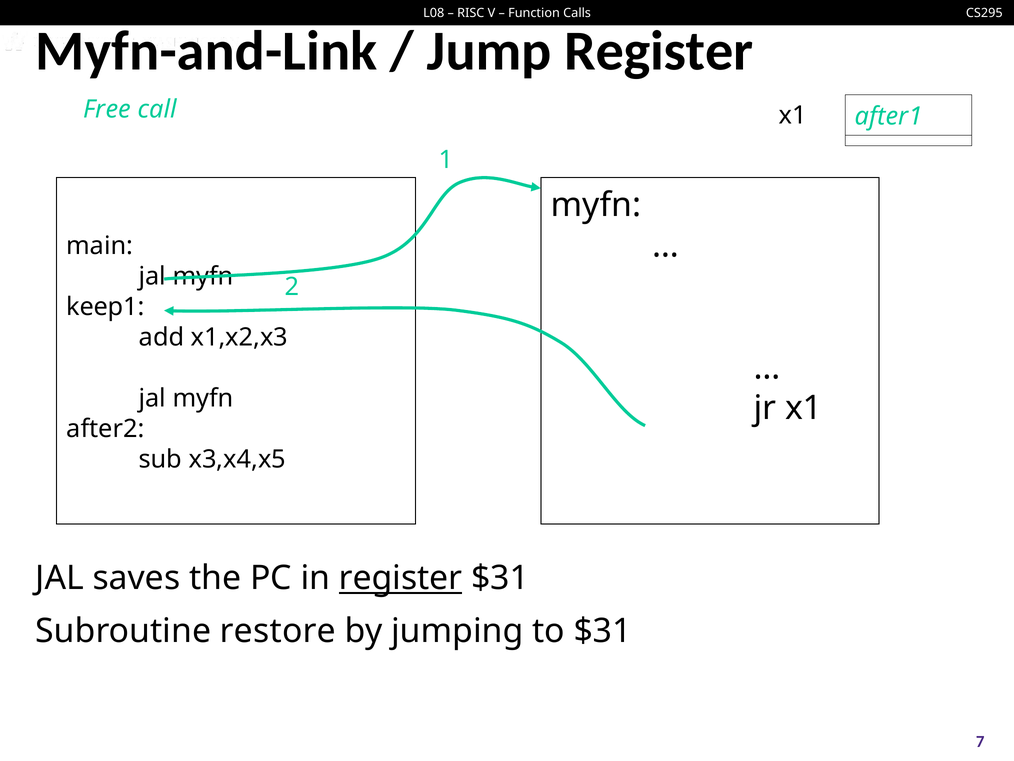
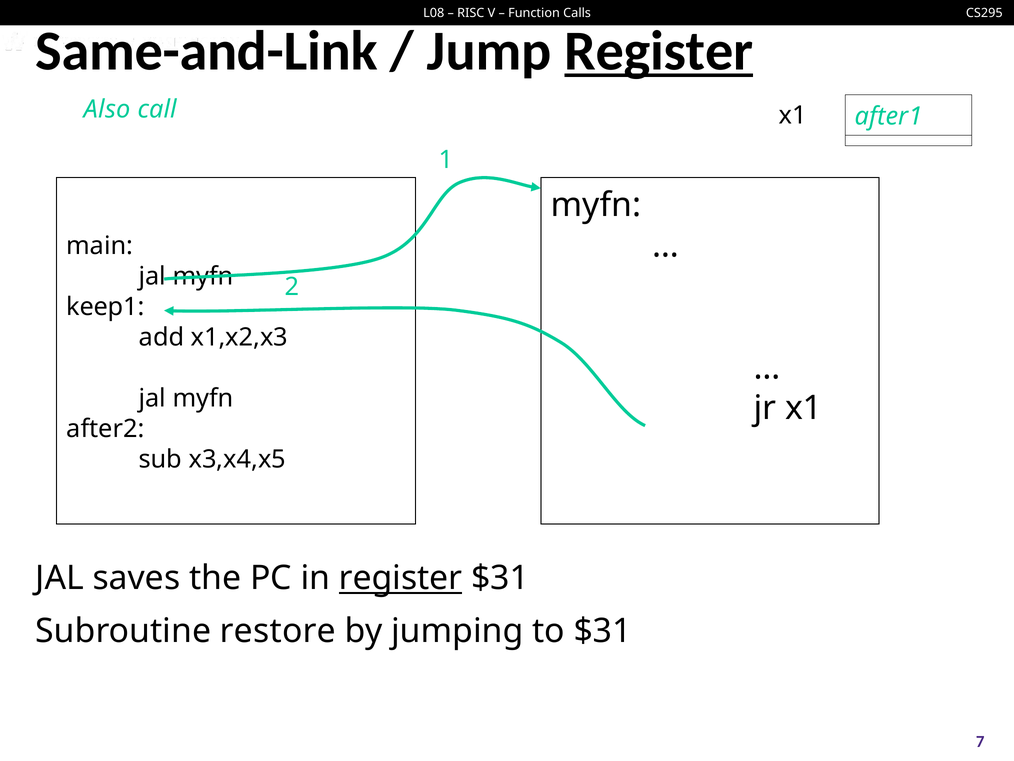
Myfn-and-Link: Myfn-and-Link -> Same-and-Link
Register at (659, 51) underline: none -> present
Free: Free -> Also
